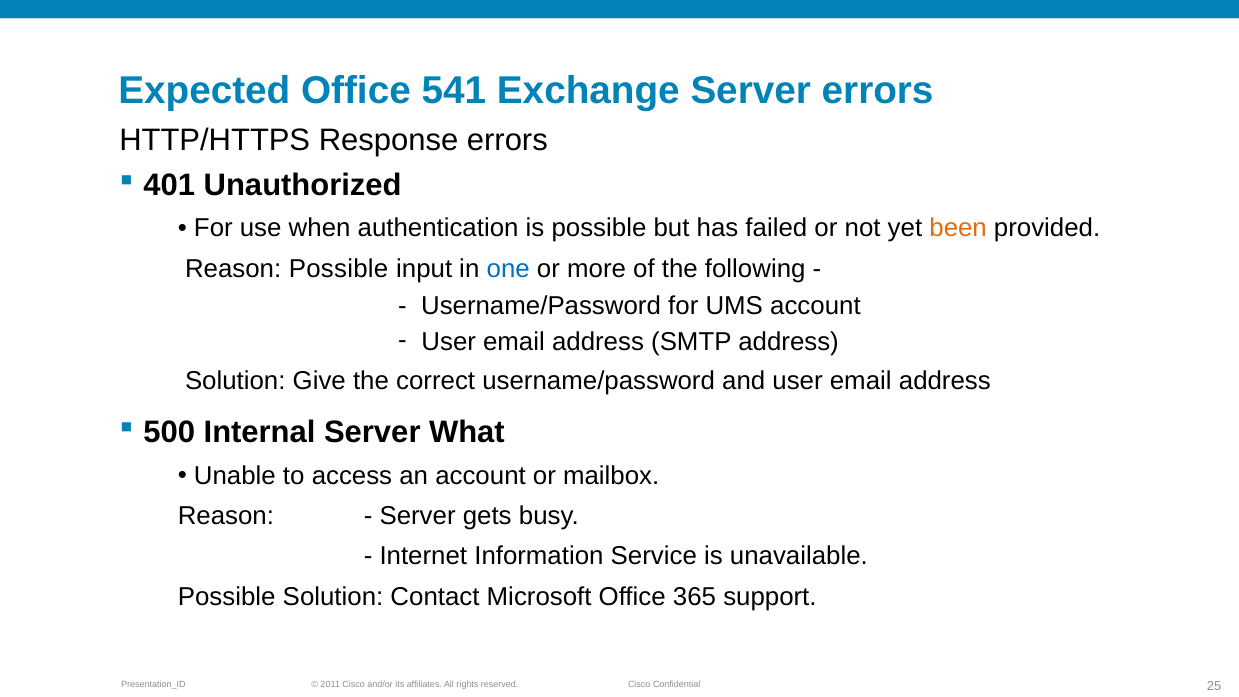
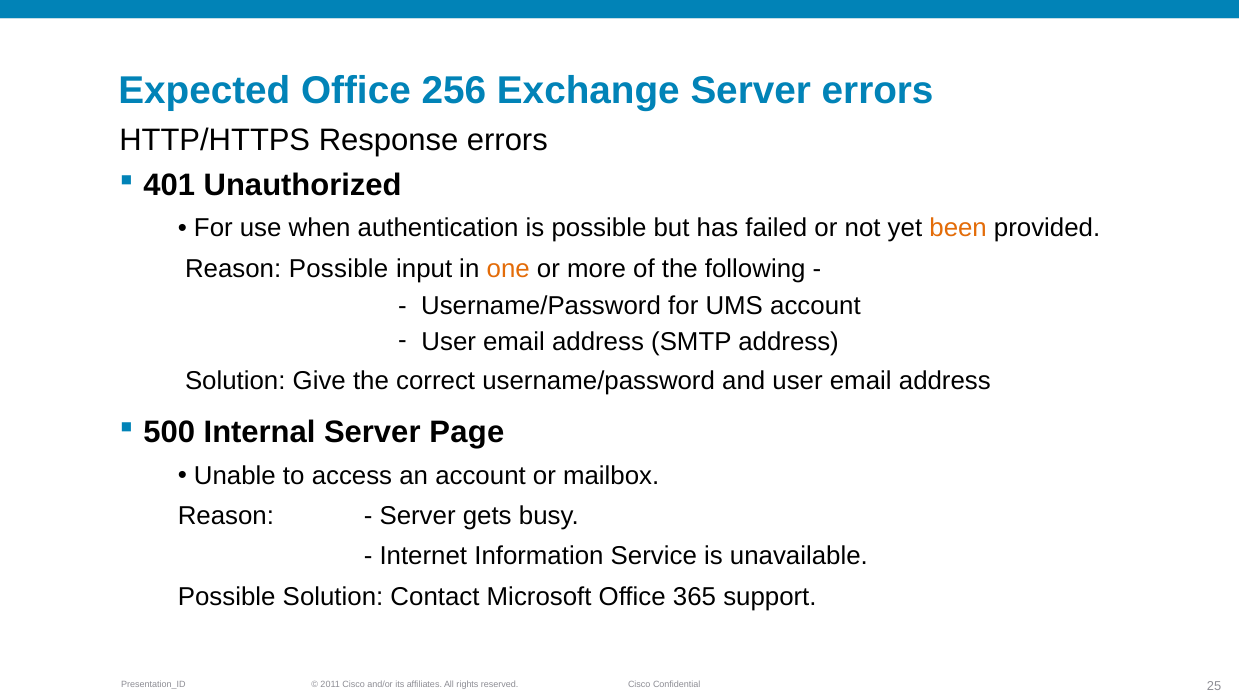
541: 541 -> 256
one colour: blue -> orange
What: What -> Page
